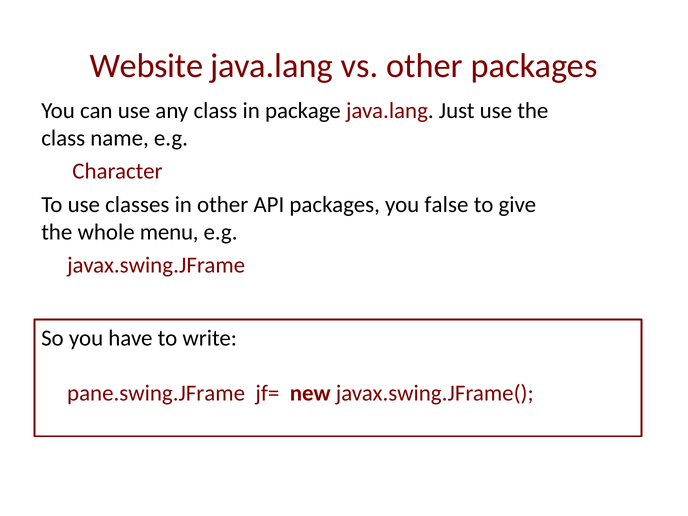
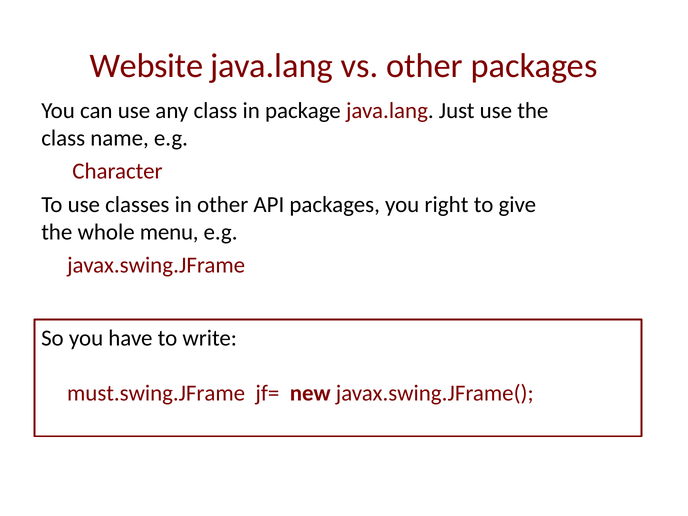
false: false -> right
pane.swing.JFrame: pane.swing.JFrame -> must.swing.JFrame
